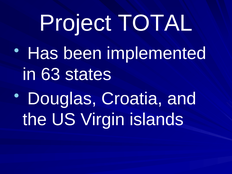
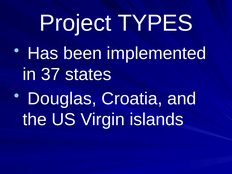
TOTAL: TOTAL -> TYPES
63: 63 -> 37
